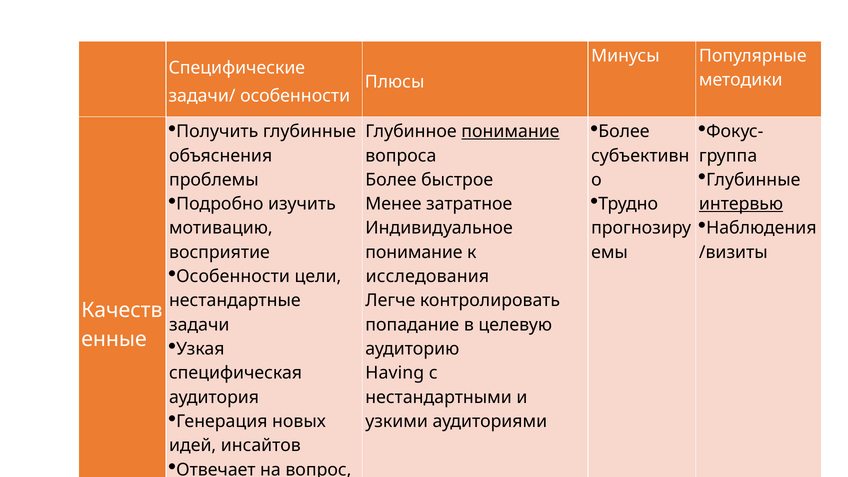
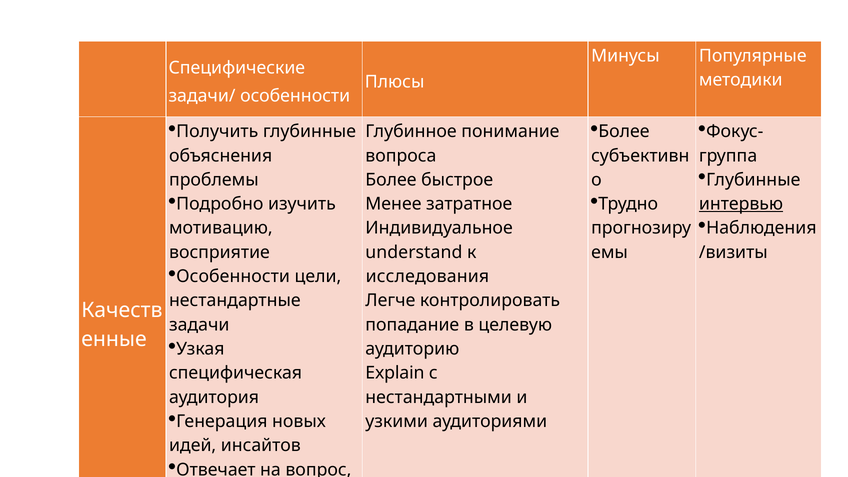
понимание at (510, 132) underline: present -> none
понимание at (414, 252): понимание -> understand
Having: Having -> Explain
